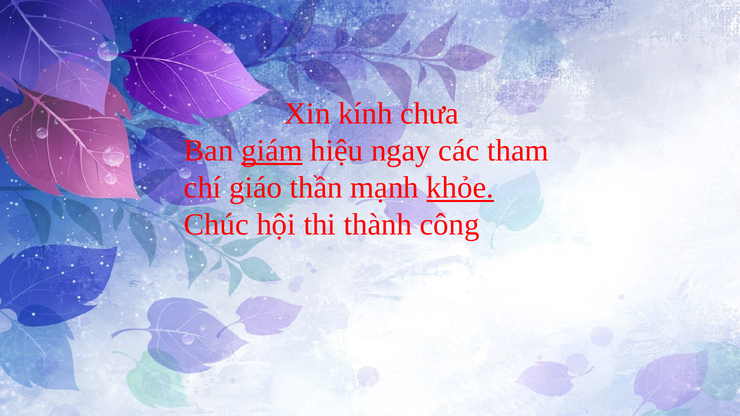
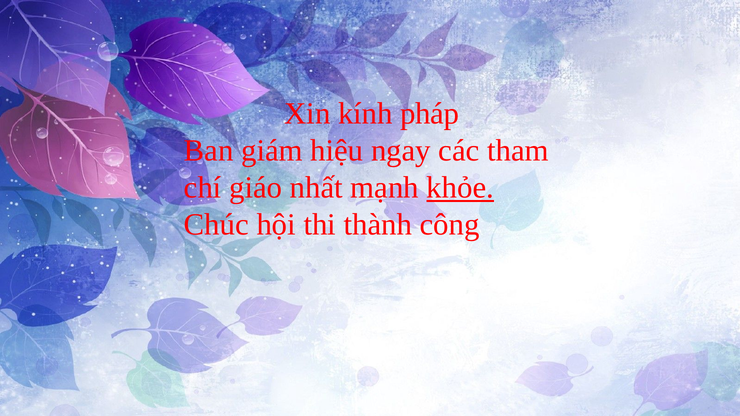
chưa: chưa -> pháp
giám underline: present -> none
thần: thần -> nhất
